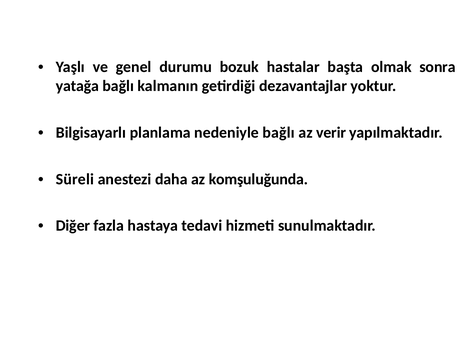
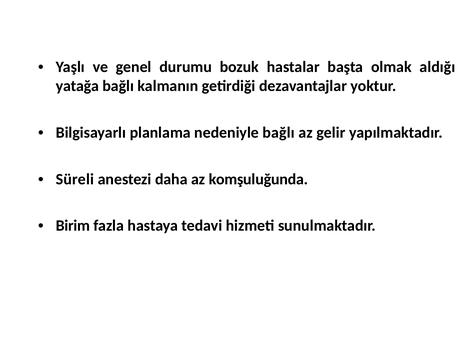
sonra: sonra -> aldığı
verir: verir -> gelir
Diğer: Diğer -> Birim
